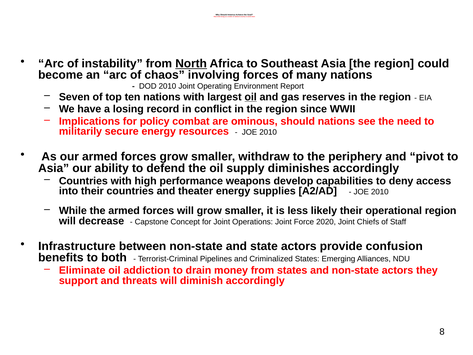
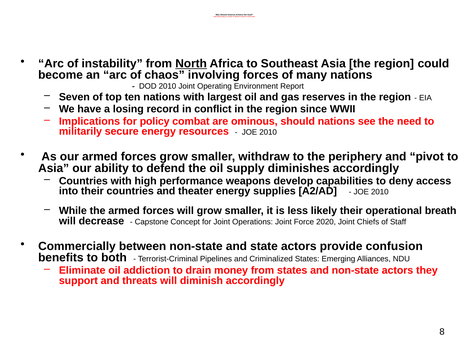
oil at (251, 97) underline: present -> none
operational region: region -> breath
Infrastructure: Infrastructure -> Commercially
